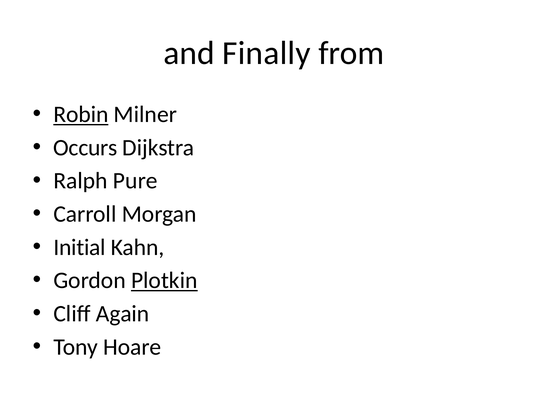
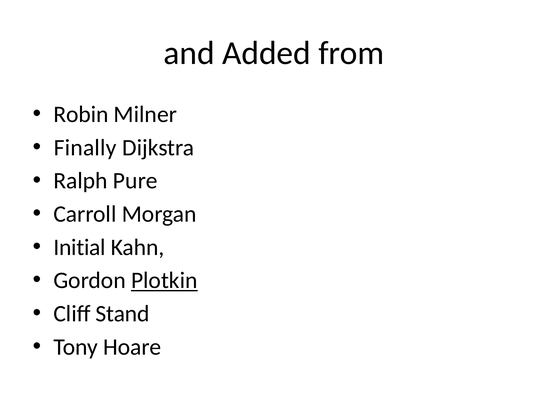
Finally: Finally -> Added
Robin underline: present -> none
Occurs: Occurs -> Finally
Again: Again -> Stand
